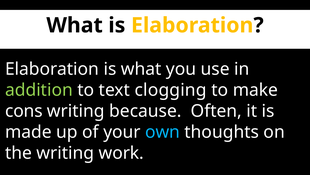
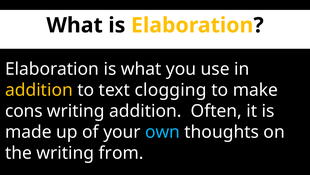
addition at (39, 90) colour: light green -> yellow
writing because: because -> addition
work: work -> from
